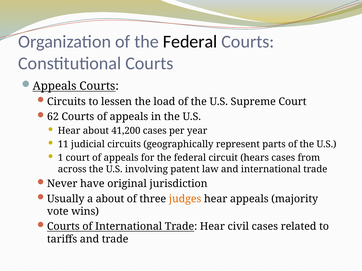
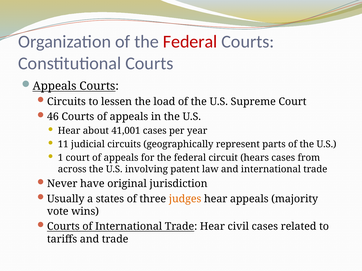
Federal at (190, 42) colour: black -> red
62: 62 -> 46
41,200: 41,200 -> 41,001
a about: about -> states
